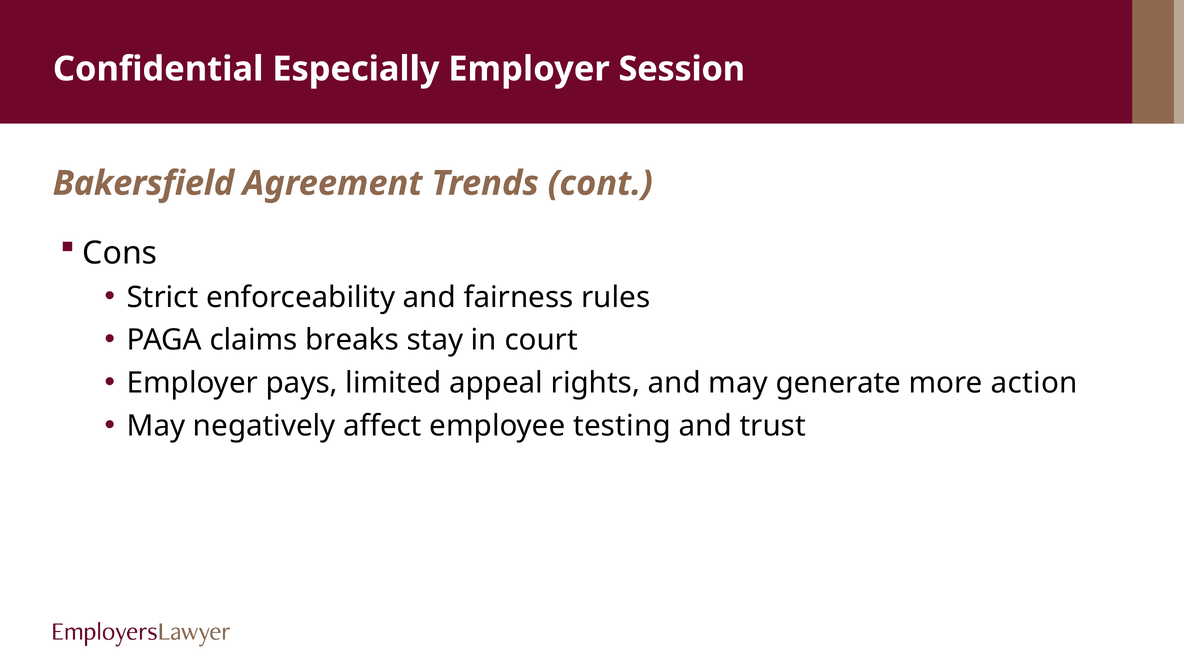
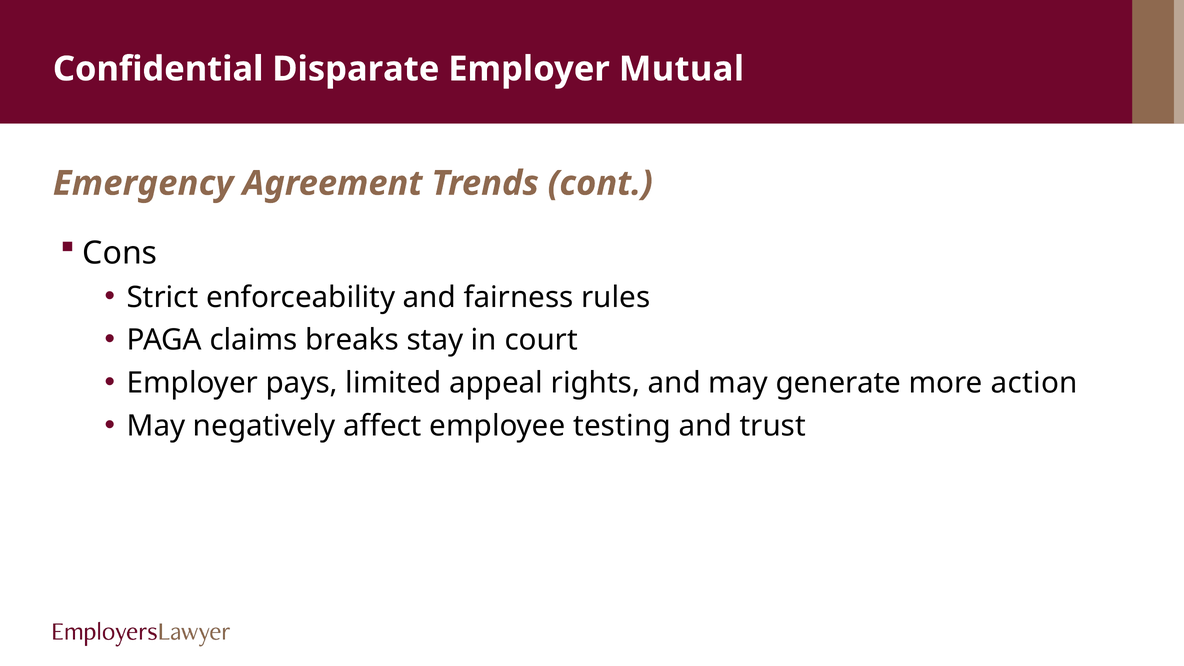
Especially: Especially -> Disparate
Session: Session -> Mutual
Bakersfield: Bakersfield -> Emergency
